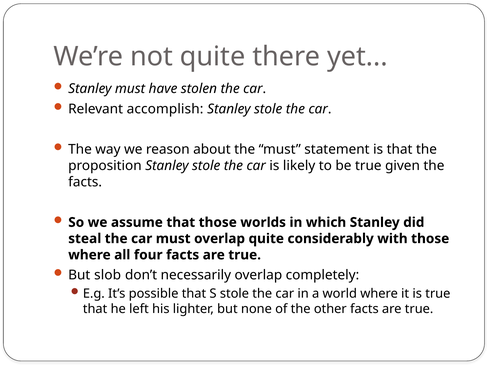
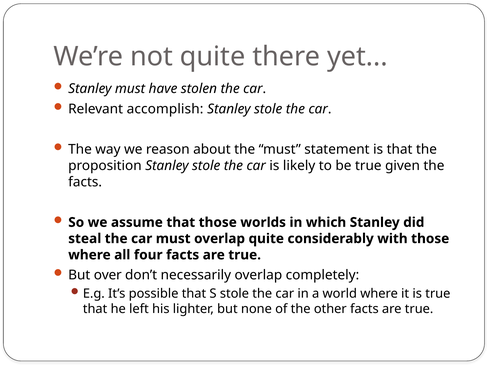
slob: slob -> over
